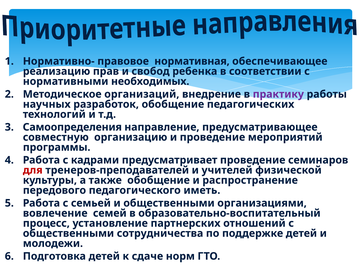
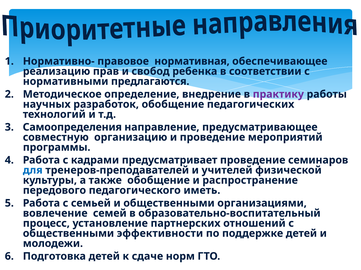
необходимых: необходимых -> предлагаются
организаций: организаций -> определение
для colour: red -> blue
сотрудничества: сотрудничества -> эффективности
